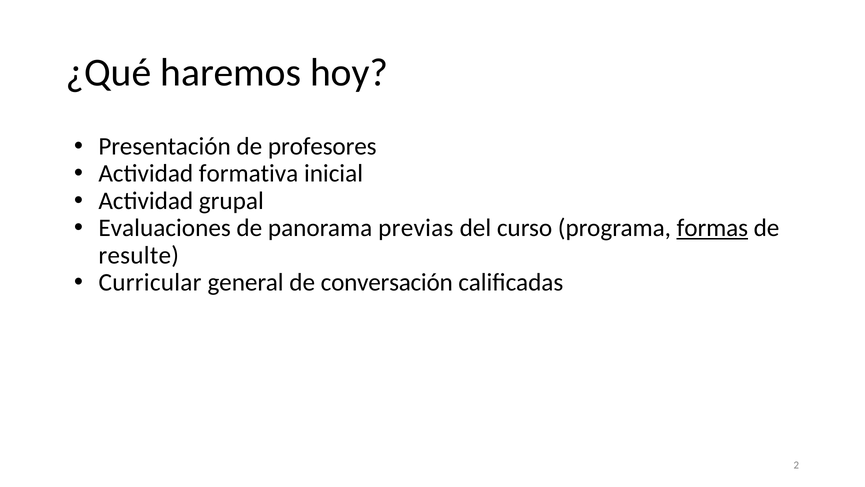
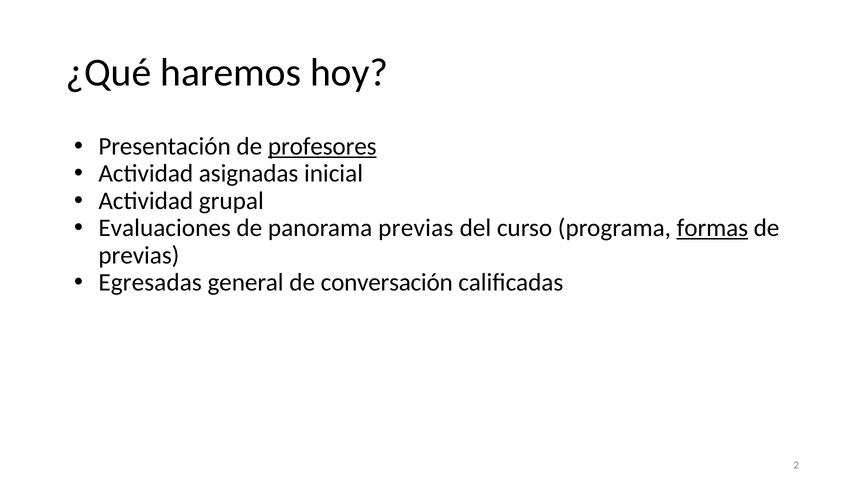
profesores underline: none -> present
formativa: formativa -> asignadas
resulte at (139, 255): resulte -> previas
Curricular: Curricular -> Egresadas
